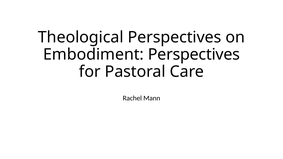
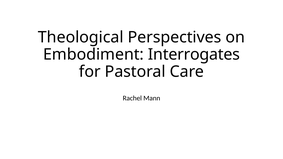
Embodiment Perspectives: Perspectives -> Interrogates
